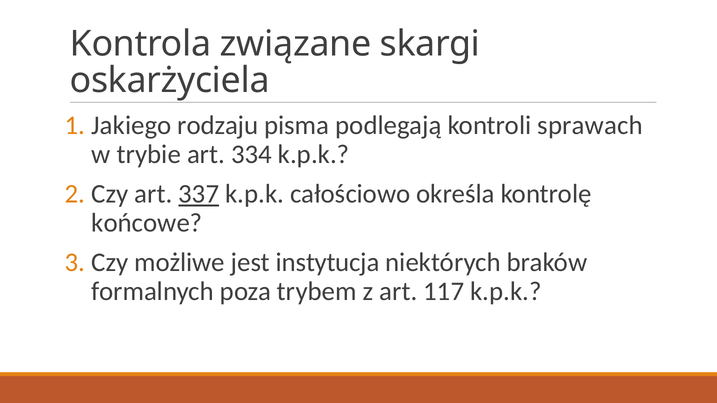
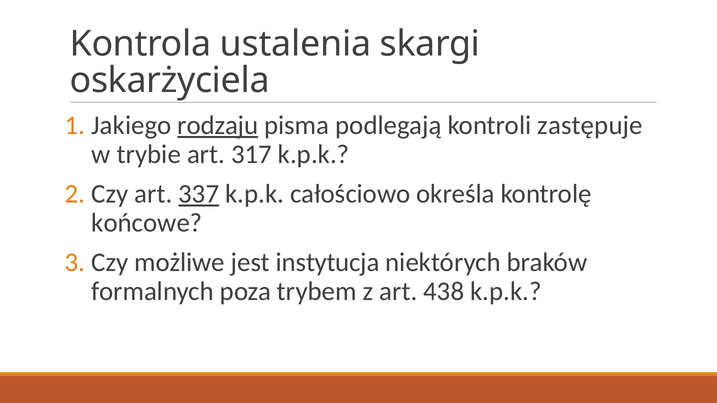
związane: związane -> ustalenia
rodzaju underline: none -> present
sprawach: sprawach -> zastępuje
334: 334 -> 317
117: 117 -> 438
